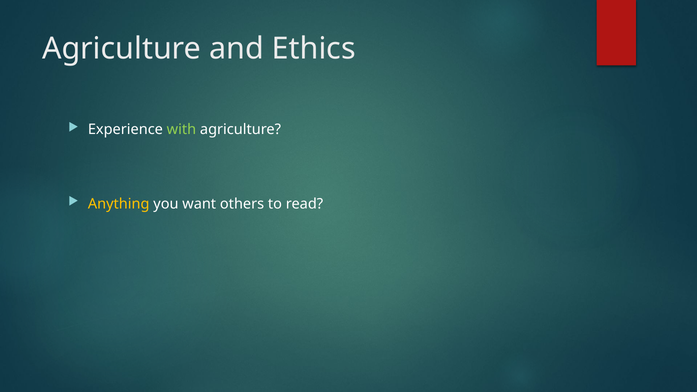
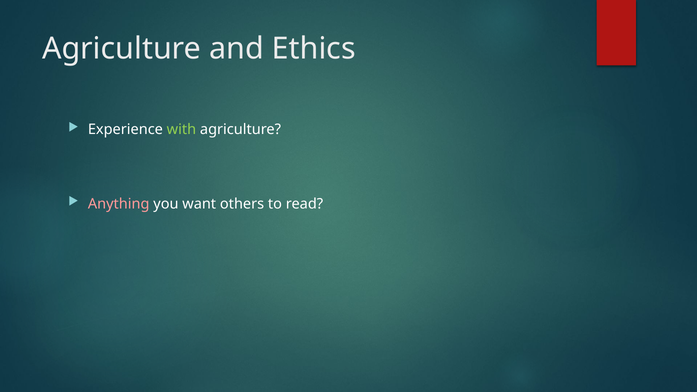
Anything colour: yellow -> pink
